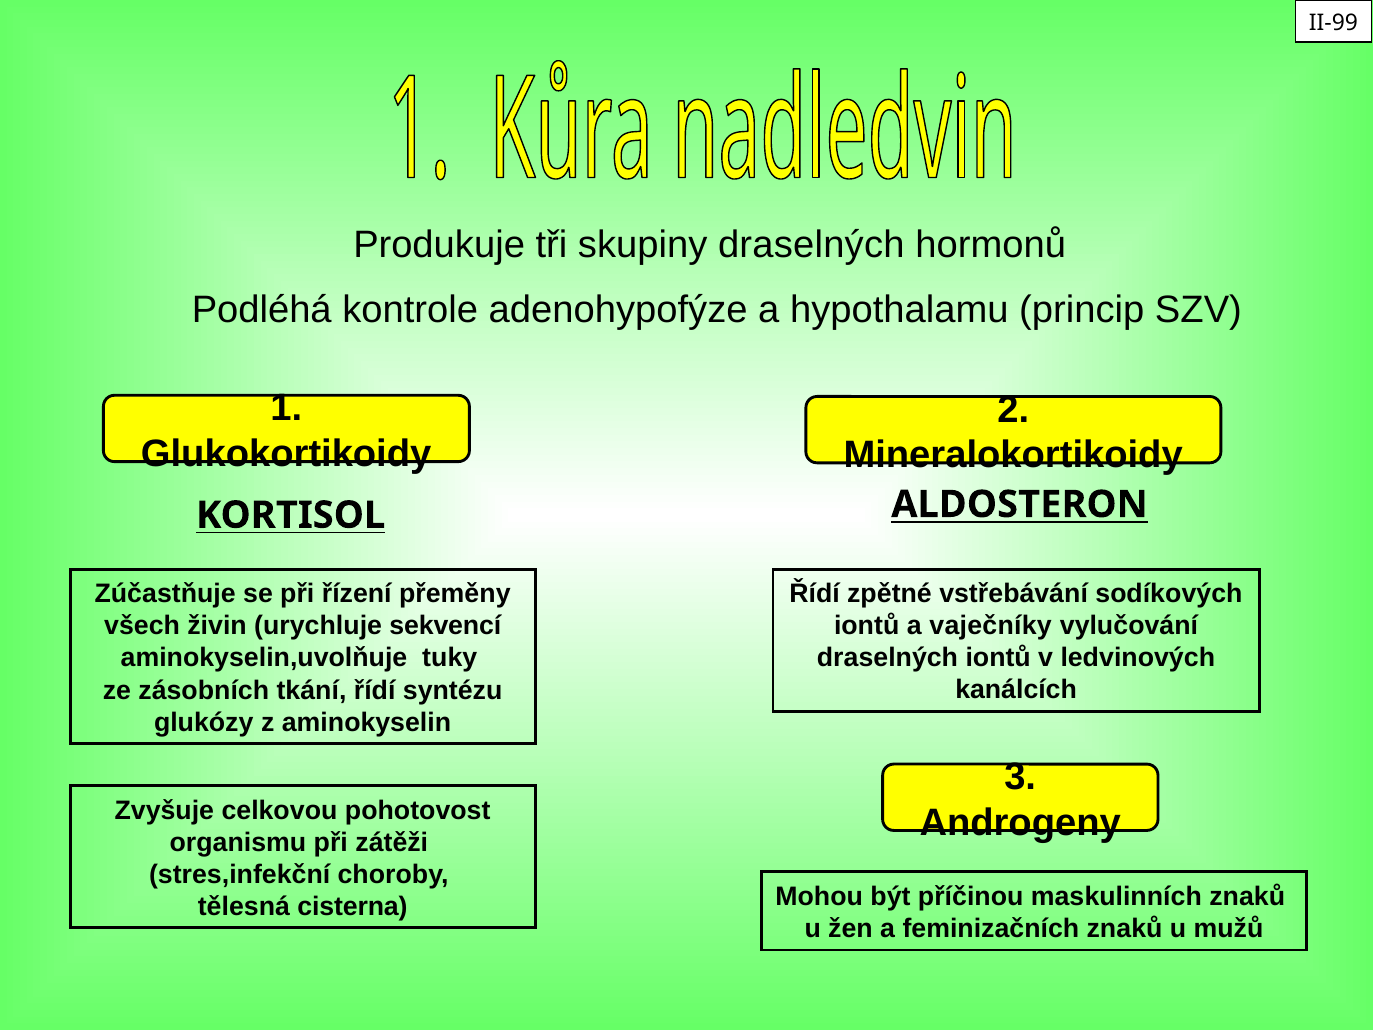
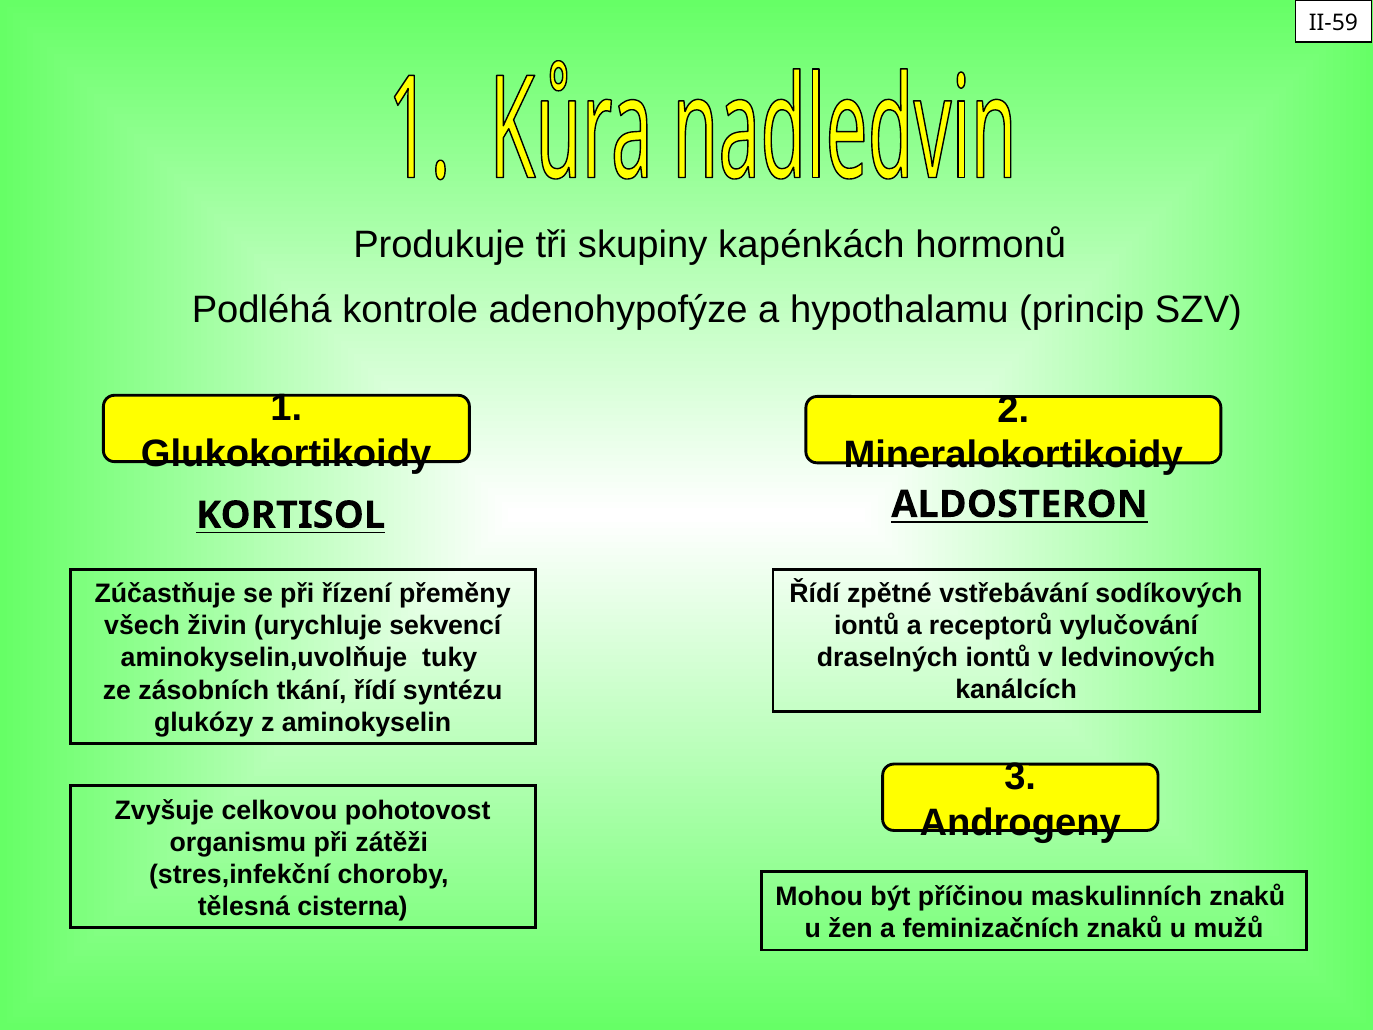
II-99: II-99 -> II-59
skupiny draselných: draselných -> kapénkách
vaječníky: vaječníky -> receptorů
